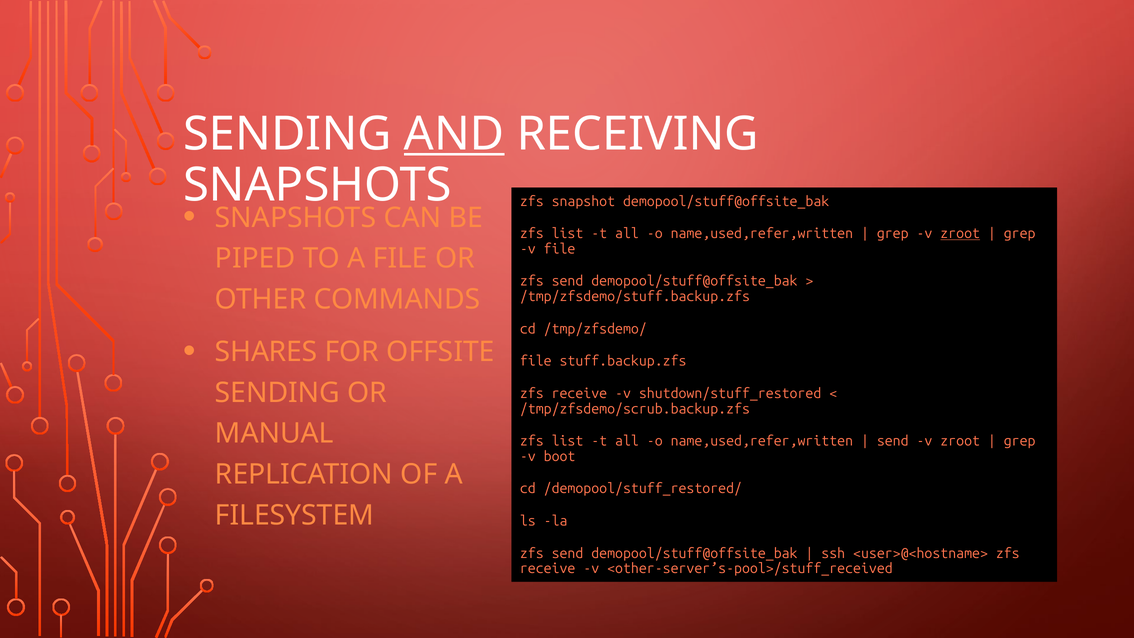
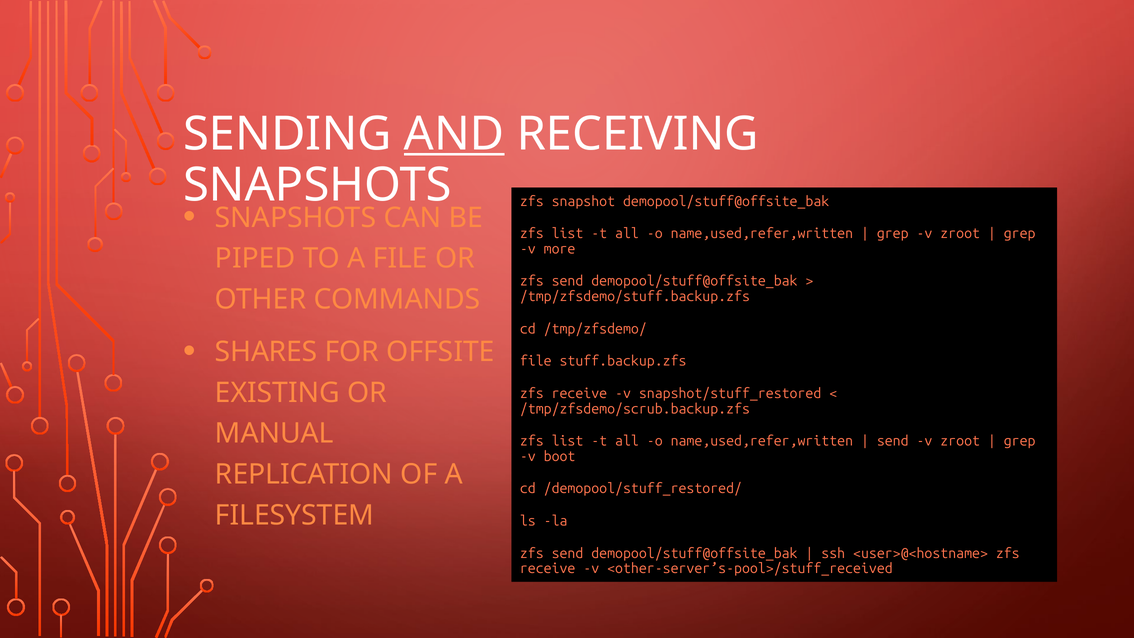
zroot at (960, 234) underline: present -> none
v file: file -> more
SENDING at (277, 393): SENDING -> EXISTING
shutdown/stuff_restored: shutdown/stuff_restored -> snapshot/stuff_restored
